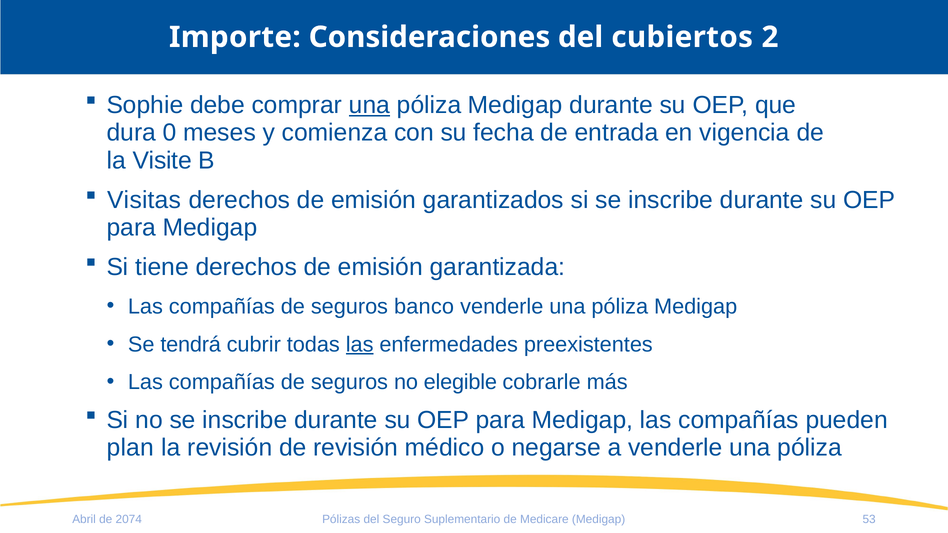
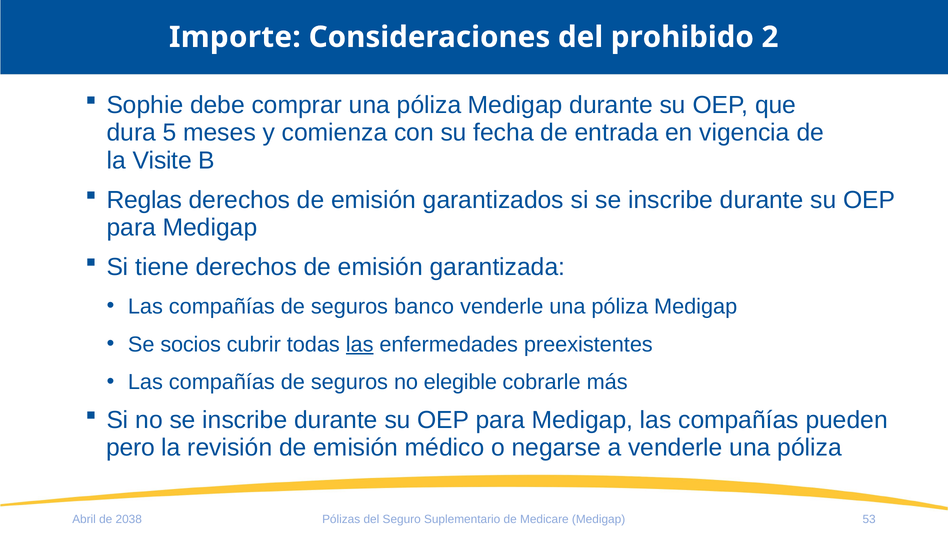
cubiertos: cubiertos -> prohibido
una at (369, 105) underline: present -> none
0: 0 -> 5
Visitas: Visitas -> Reglas
tendrá: tendrá -> socios
plan: plan -> pero
revisión de revisión: revisión -> emisión
2074: 2074 -> 2038
